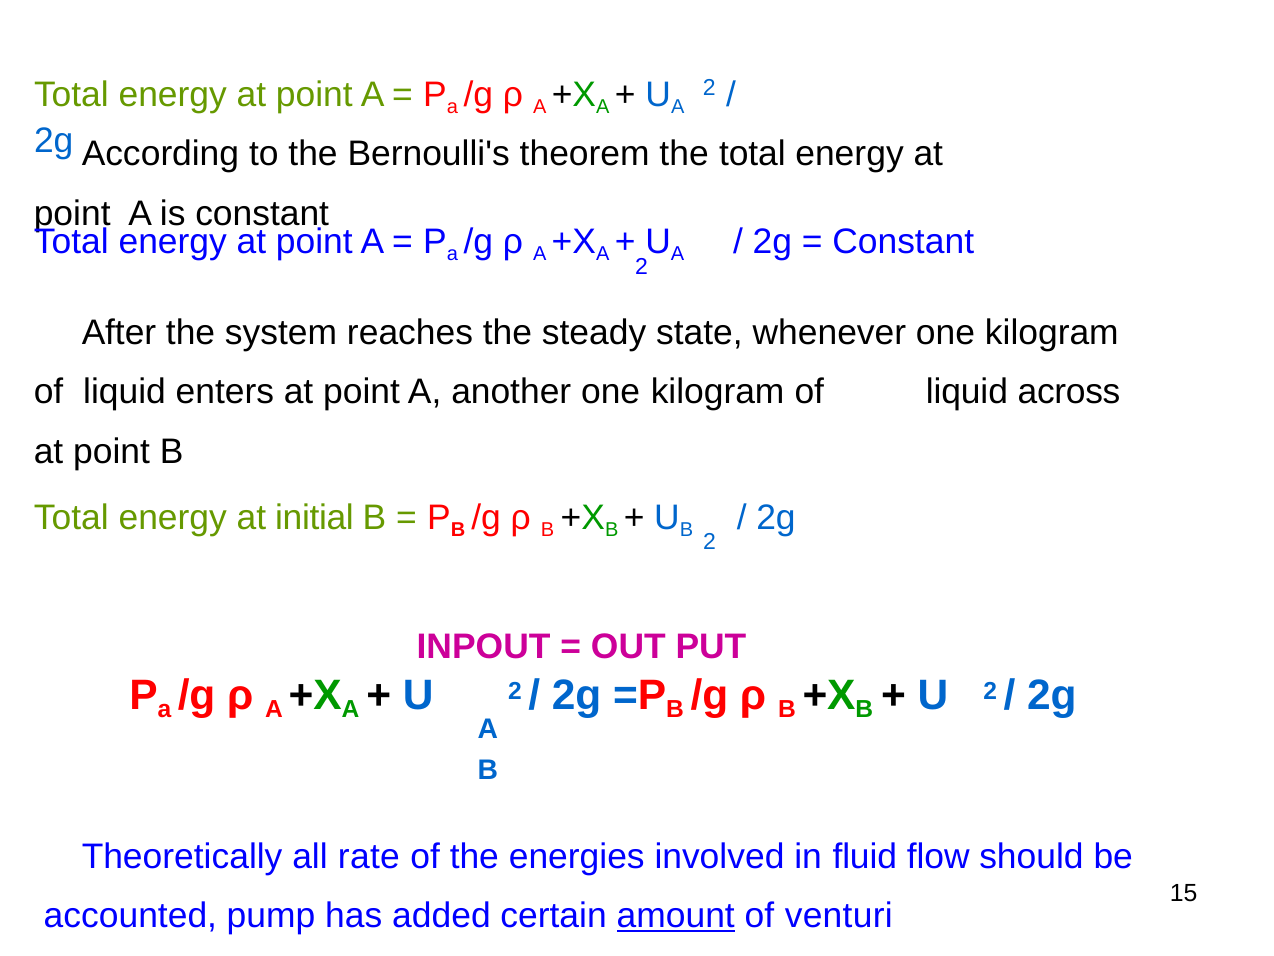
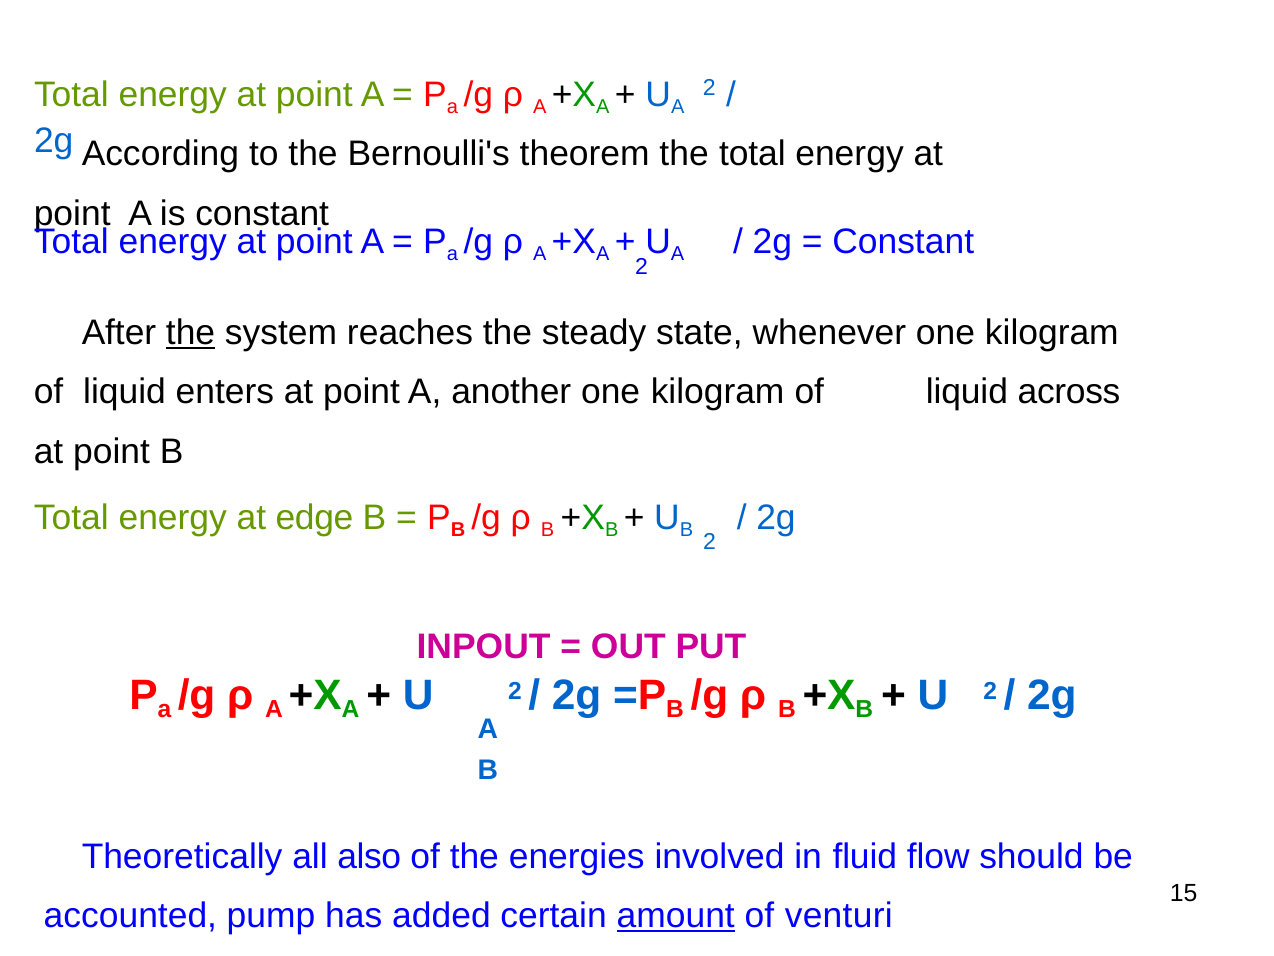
the at (191, 332) underline: none -> present
initial: initial -> edge
rate: rate -> also
